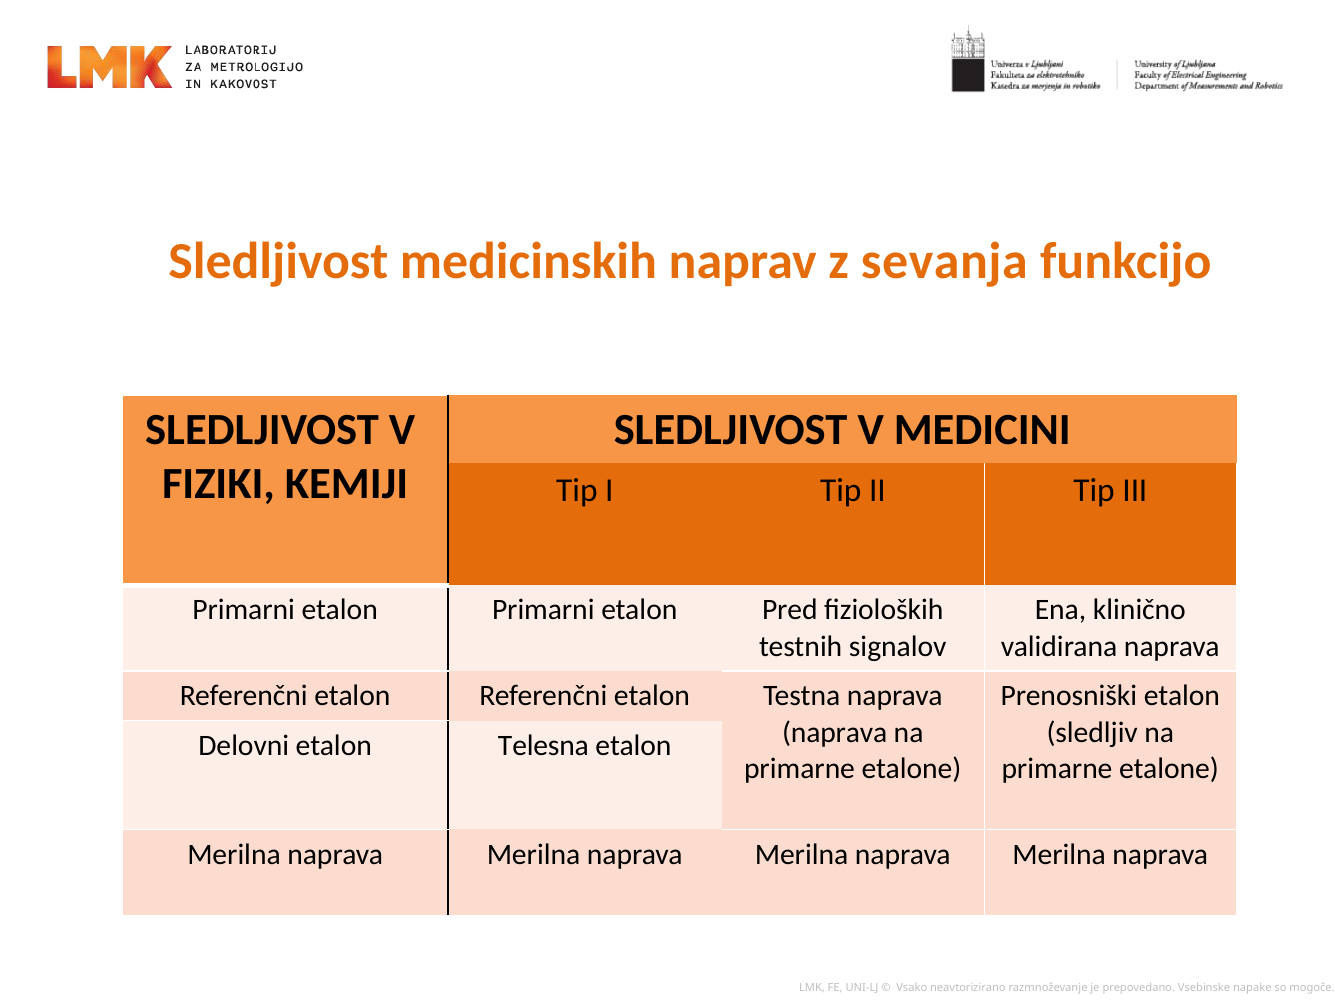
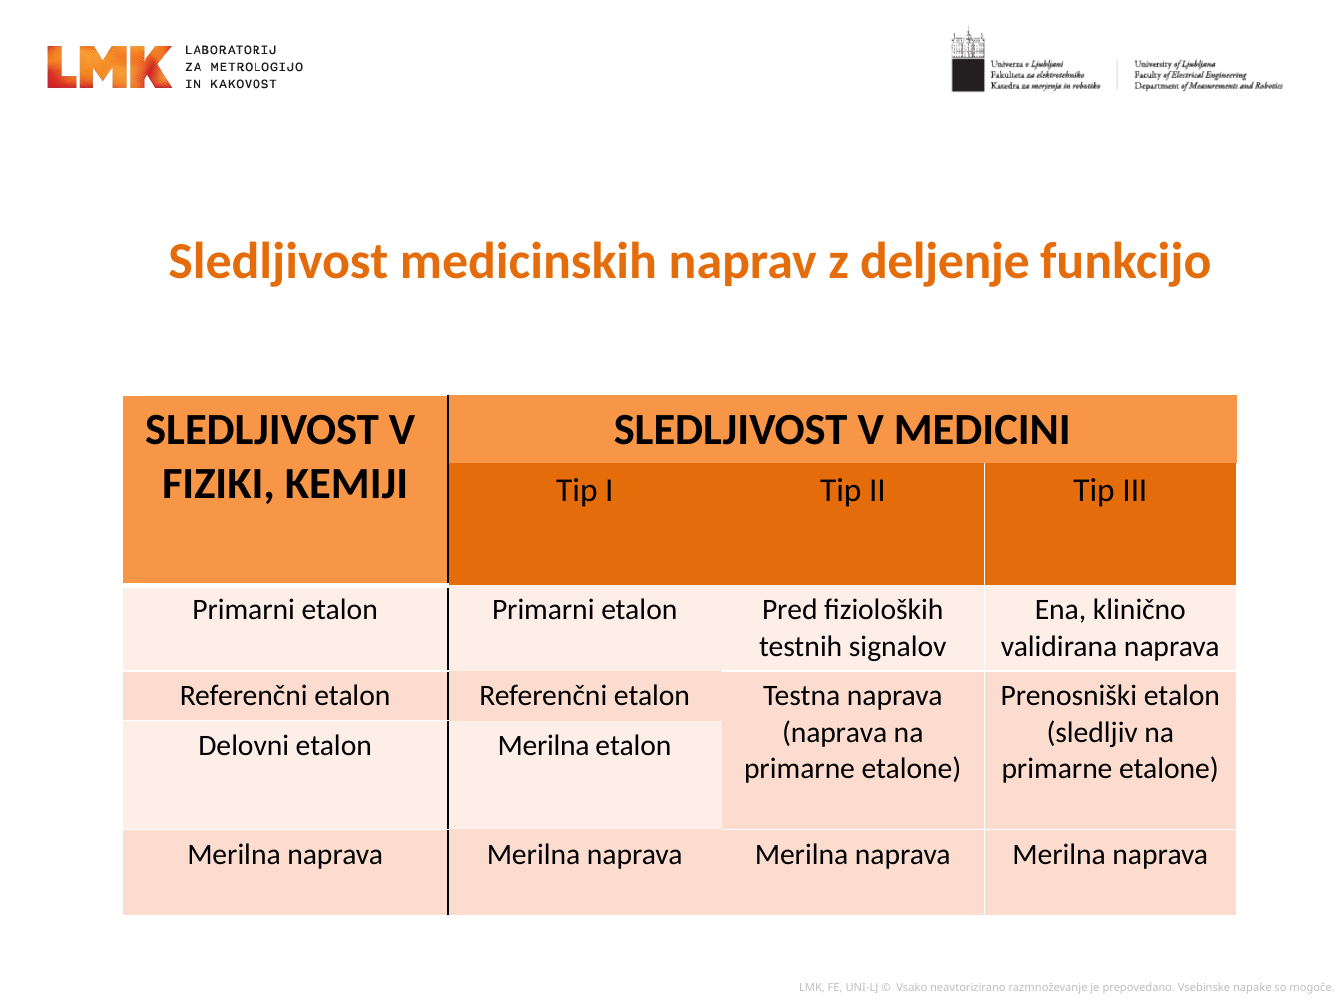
sevanja: sevanja -> deljenje
Delovni etalon Telesna: Telesna -> Merilna
